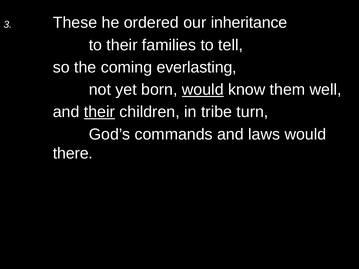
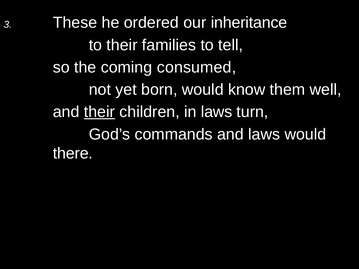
everlasting: everlasting -> consumed
would at (203, 90) underline: present -> none
in tribe: tribe -> laws
